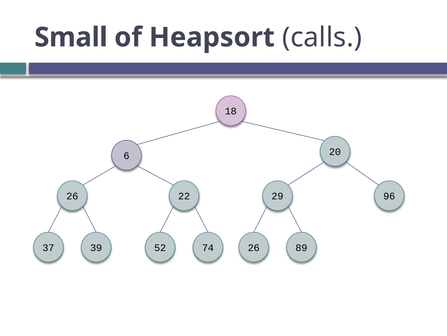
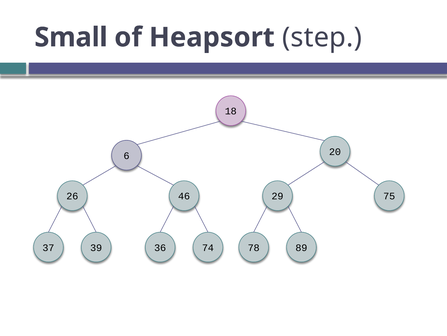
calls: calls -> step
22: 22 -> 46
96: 96 -> 75
52: 52 -> 36
74 26: 26 -> 78
